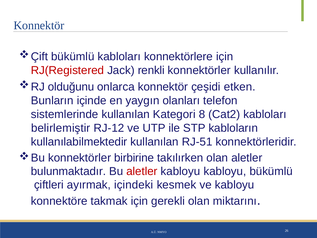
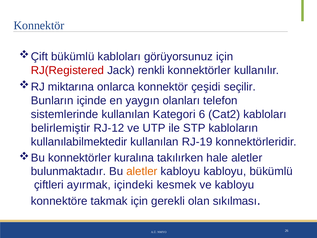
konnektörlere: konnektörlere -> görüyorsunuz
olduğunu: olduğunu -> miktarına
etken: etken -> seçilir
8: 8 -> 6
RJ-51: RJ-51 -> RJ-19
birbirine: birbirine -> kuralına
takılırken olan: olan -> hale
aletler at (142, 171) colour: red -> orange
miktarını: miktarını -> sıkılması
